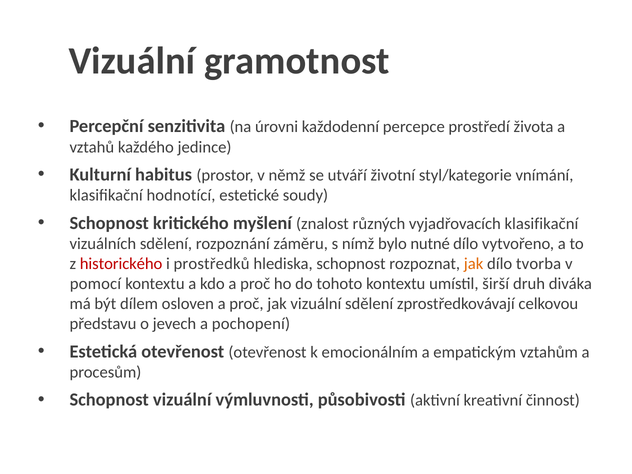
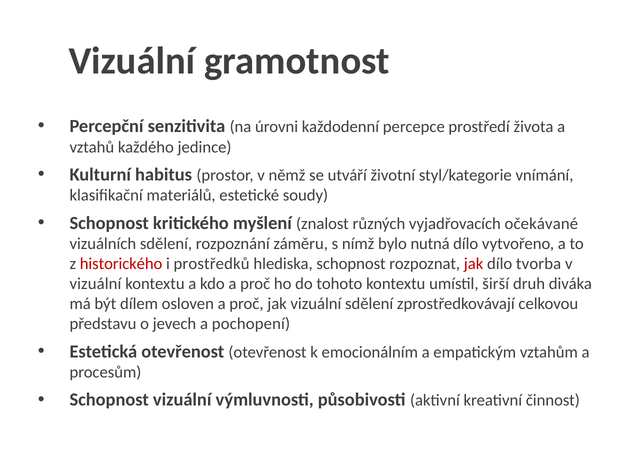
hodnotící: hodnotící -> materiálů
vyjadřovacích klasifikační: klasifikační -> očekávané
nutné: nutné -> nutná
jak at (474, 264) colour: orange -> red
pomocí at (95, 284): pomocí -> vizuální
